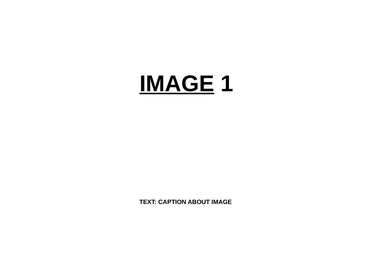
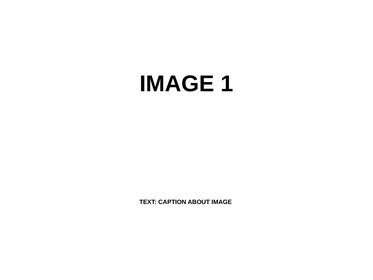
IMAGE at (177, 84) underline: present -> none
